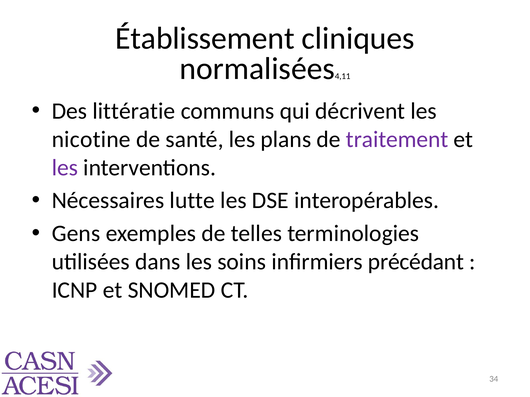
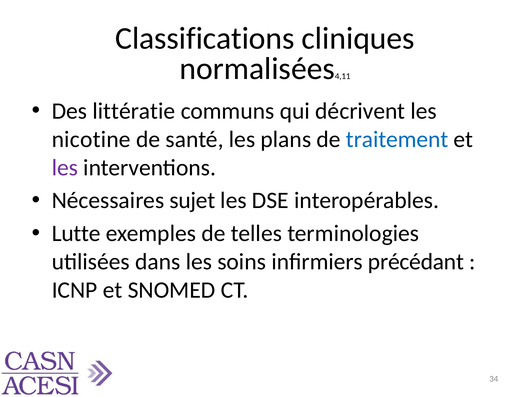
Établissement: Établissement -> Classifications
traitement colour: purple -> blue
lutte: lutte -> sujet
Gens: Gens -> Lutte
